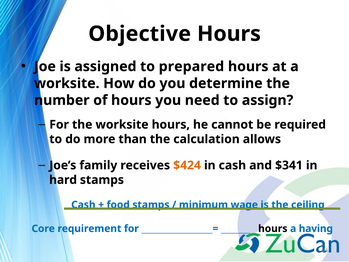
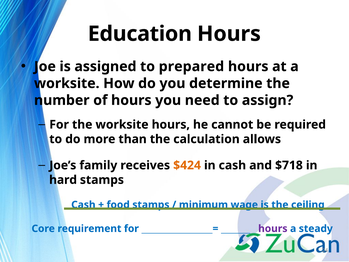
Objective: Objective -> Education
$341: $341 -> $718
hours at (273, 228) colour: black -> purple
having: having -> steady
